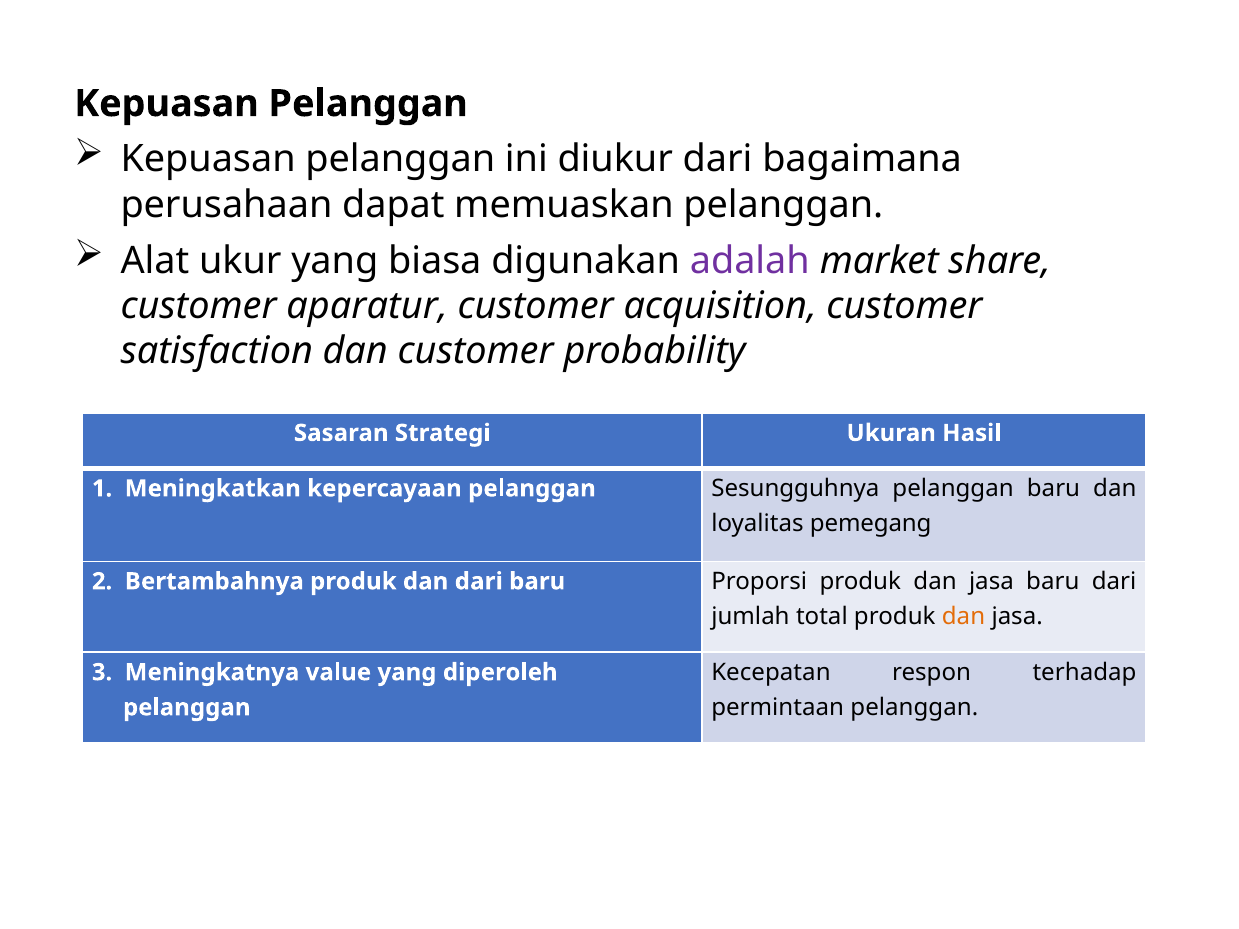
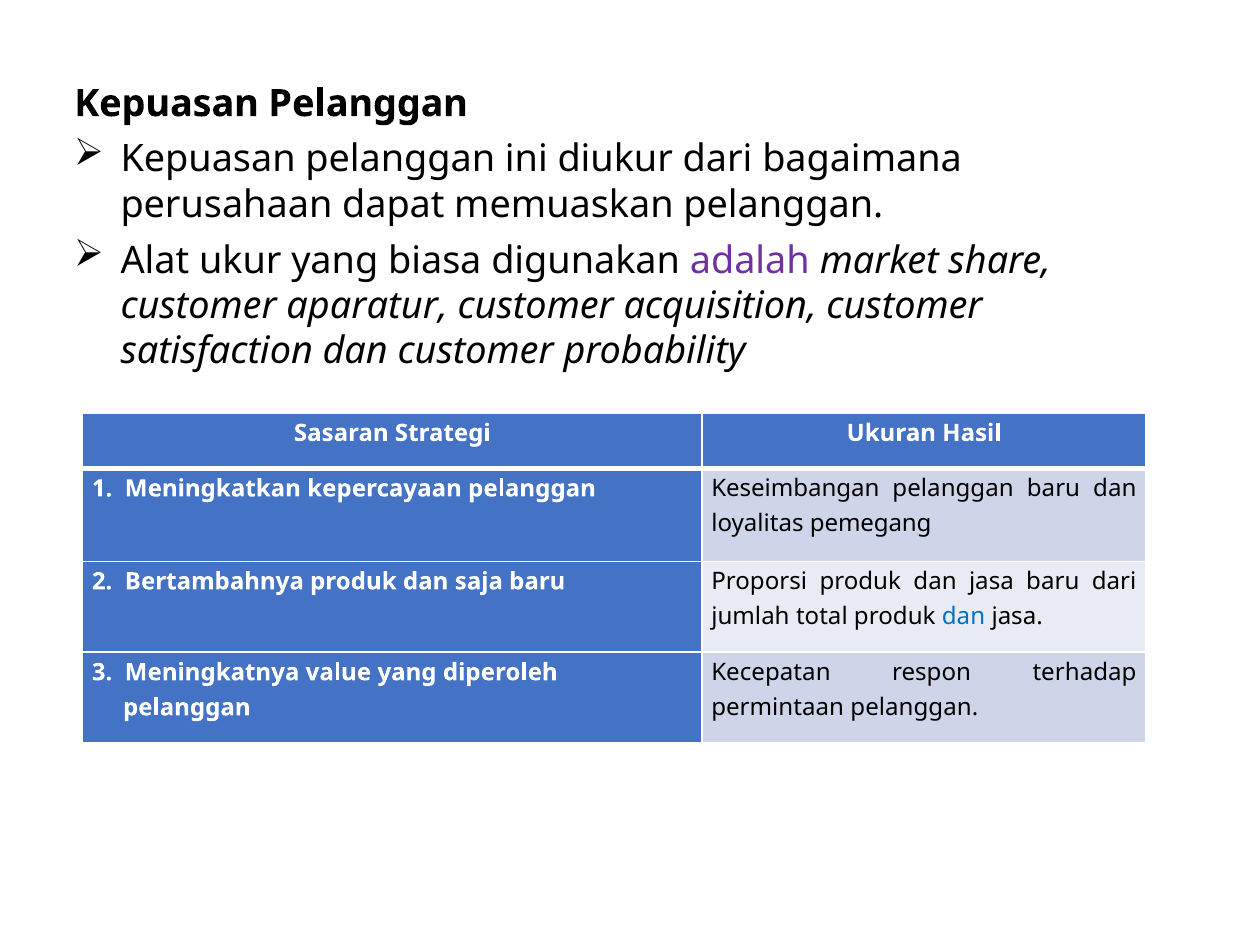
Sesungguhnya: Sesungguhnya -> Keseimbangan
dan dari: dari -> saja
dan at (964, 617) colour: orange -> blue
